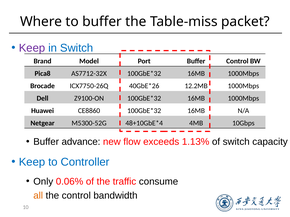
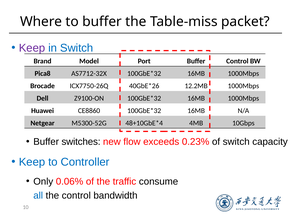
advance: advance -> switches
1.13%: 1.13% -> 0.23%
all colour: orange -> blue
